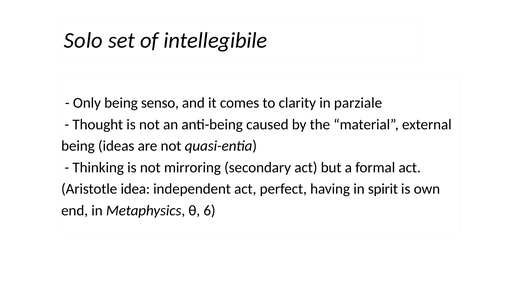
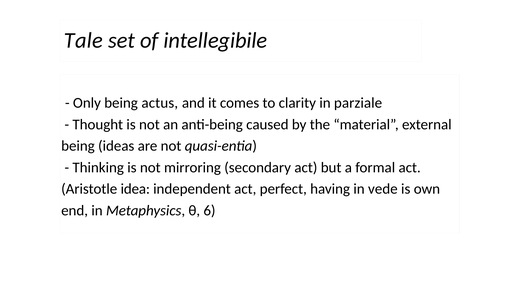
Solo: Solo -> Tale
senso: senso -> actus
spirit: spirit -> vede
